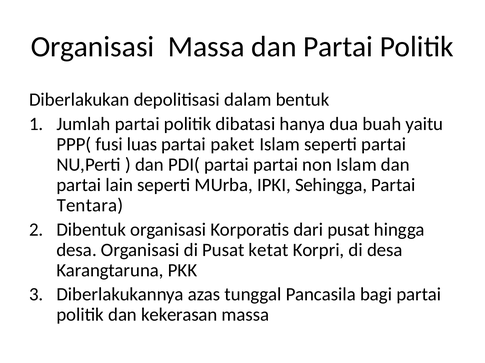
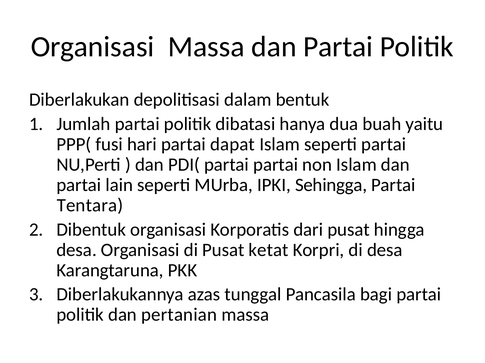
luas: luas -> hari
paket: paket -> dapat
kekerasan: kekerasan -> pertanian
